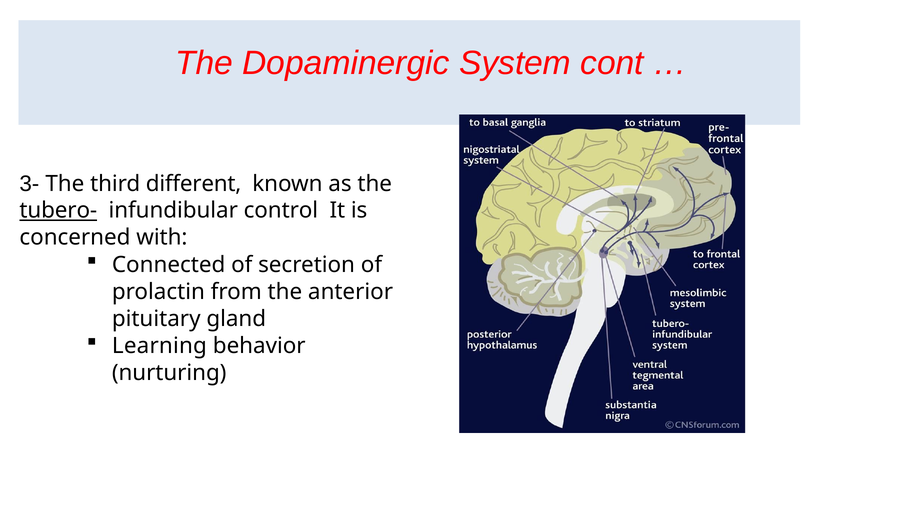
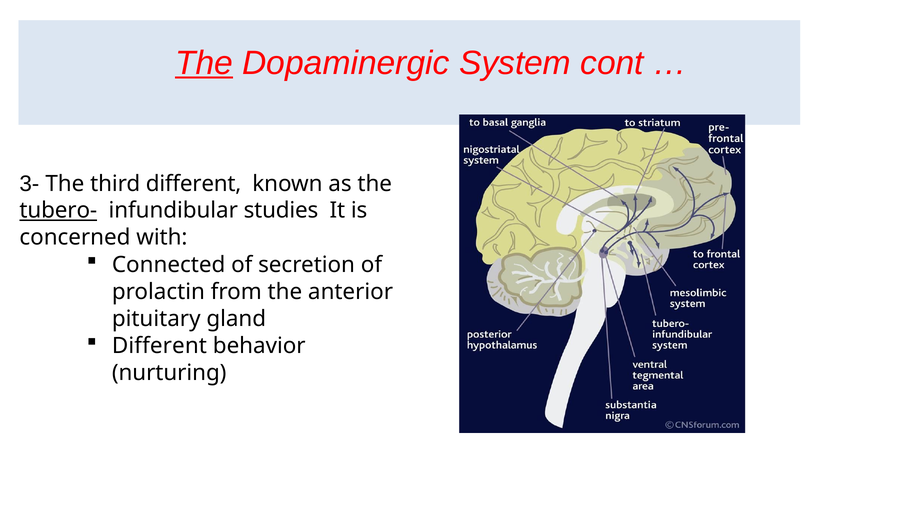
The at (204, 63) underline: none -> present
control: control -> studies
Learning at (159, 345): Learning -> Different
